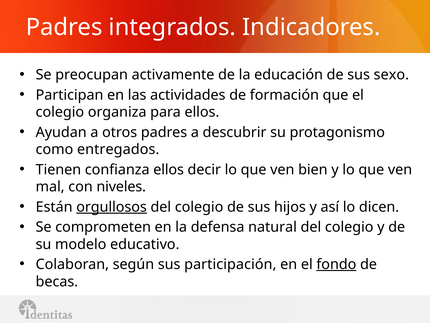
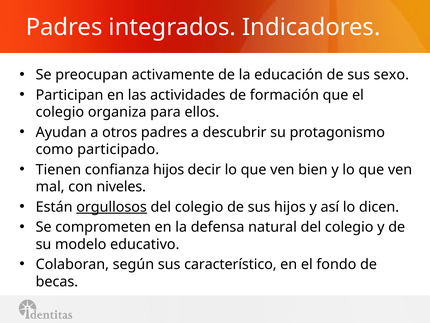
entregados: entregados -> participado
confianza ellos: ellos -> hijos
participación: participación -> característico
fondo underline: present -> none
